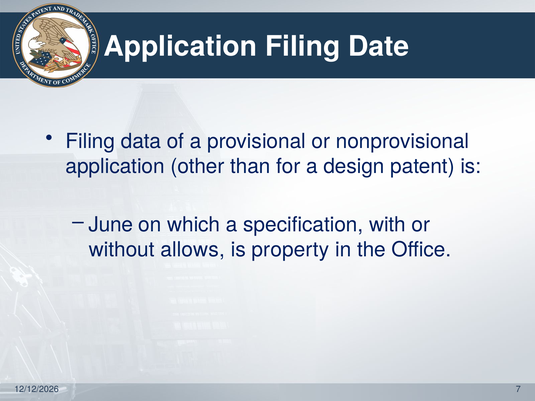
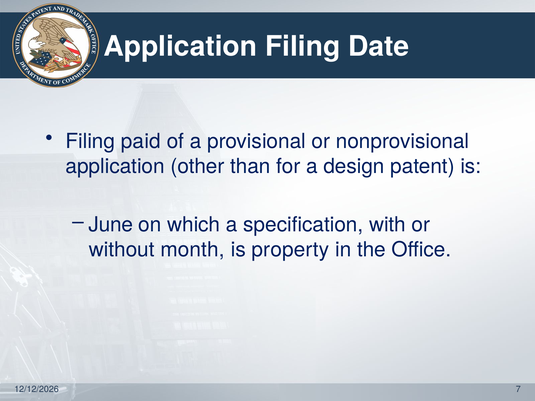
data: data -> paid
allows: allows -> month
